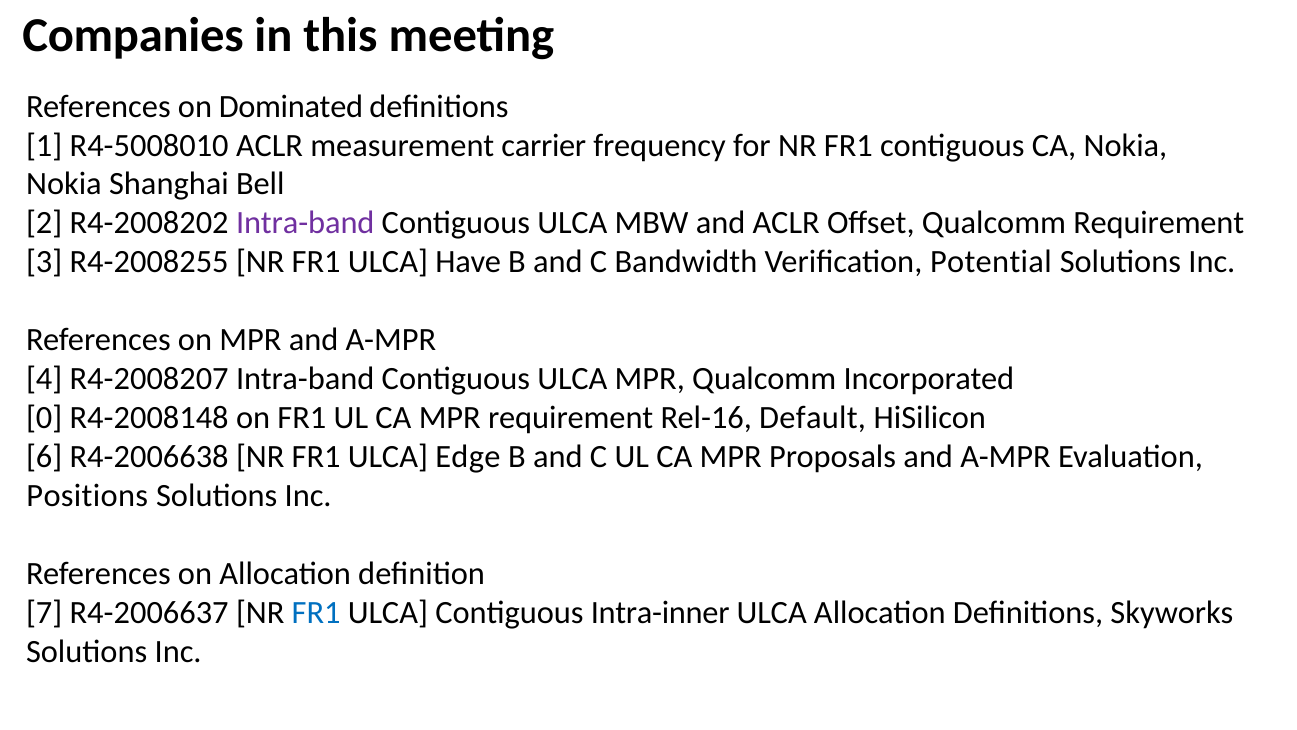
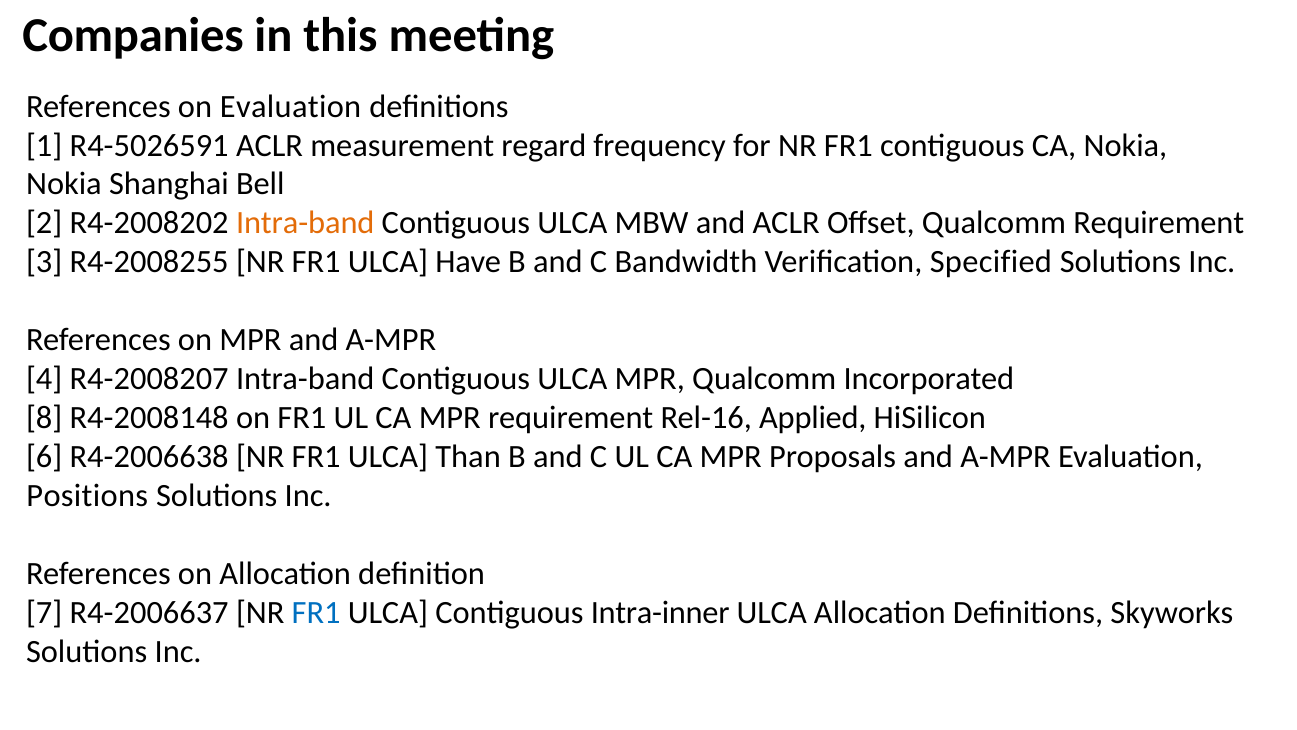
on Dominated: Dominated -> Evaluation
R4-5008010: R4-5008010 -> R4-5026591
carrier: carrier -> regard
Intra-band at (305, 223) colour: purple -> orange
Potential: Potential -> Specified
0: 0 -> 8
Default: Default -> Applied
Edge: Edge -> Than
